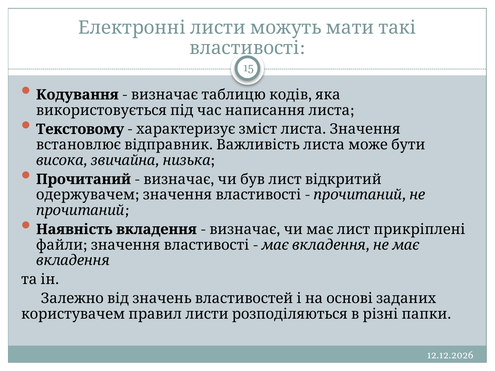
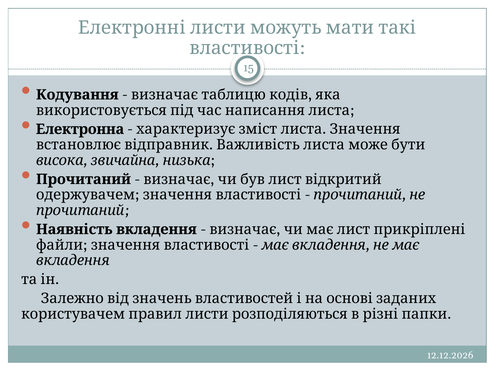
Текстовому: Текстовому -> Електронна
